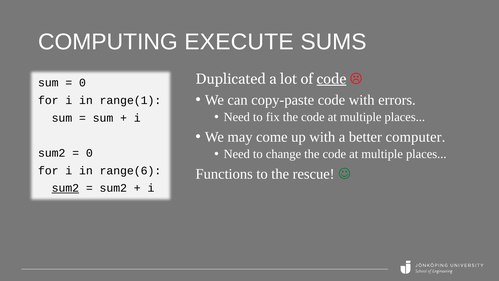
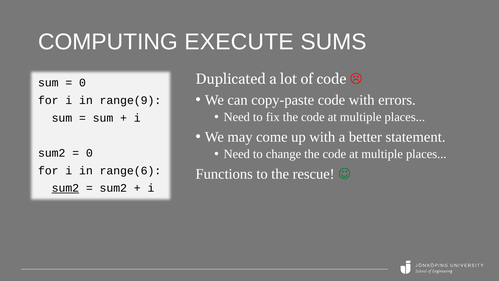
code at (332, 79) underline: present -> none
range(1: range(1 -> range(9
computer: computer -> statement
